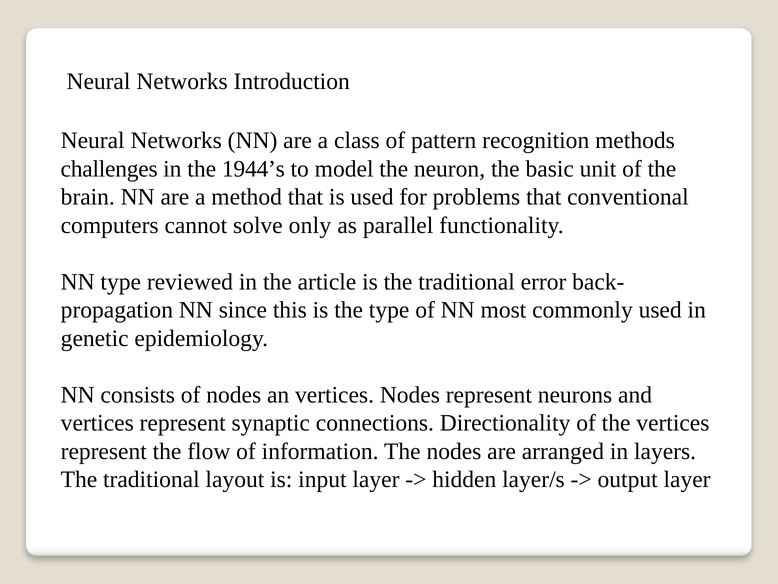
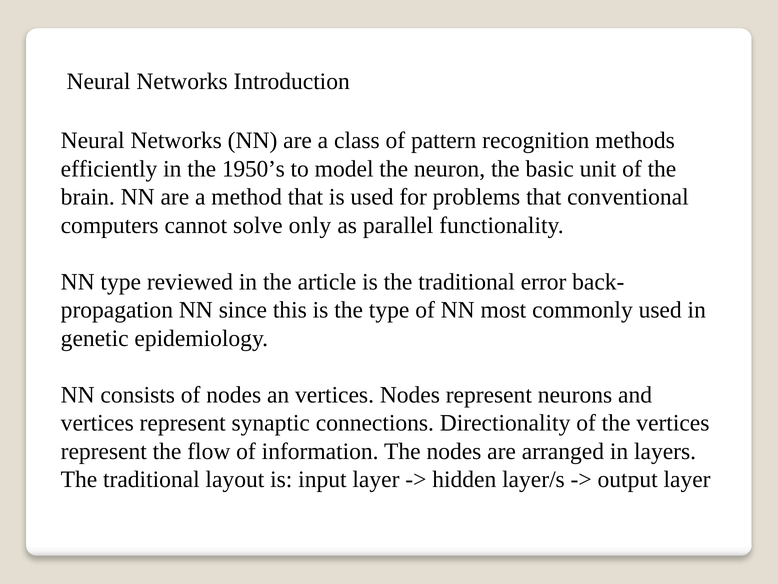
challenges: challenges -> efficiently
1944’s: 1944’s -> 1950’s
